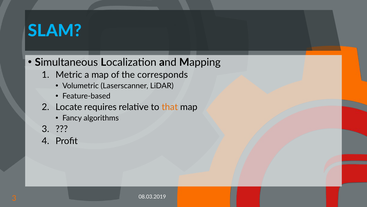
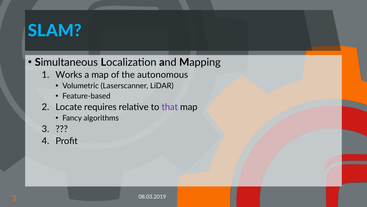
Metric: Metric -> Works
corresponds: corresponds -> autonomous
that colour: orange -> purple
